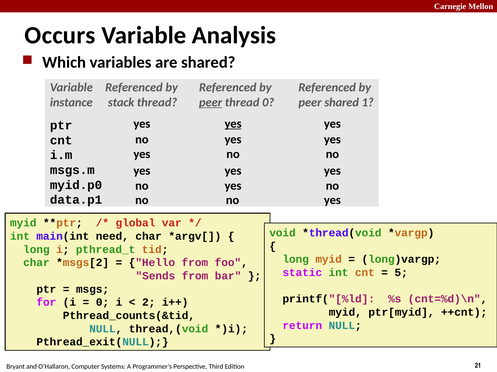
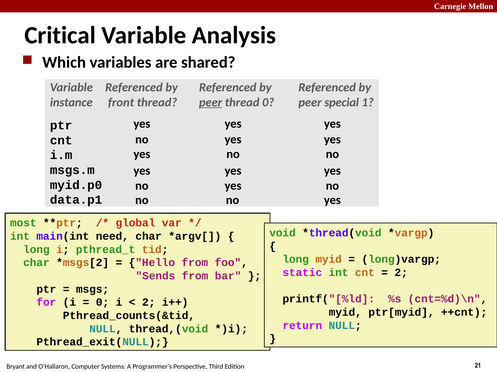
Occurs: Occurs -> Critical
stack: stack -> front
peer shared: shared -> special
yes at (233, 124) underline: present -> none
myid at (23, 223): myid -> most
5 at (401, 273): 5 -> 2
